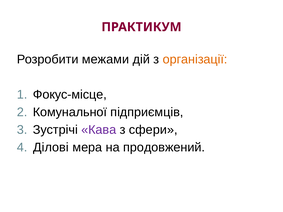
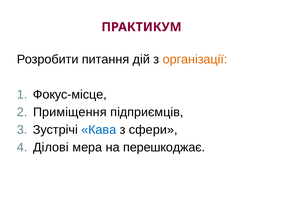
межами: межами -> питання
Комунальної: Комунальної -> Приміщення
Кава colour: purple -> blue
продовжений: продовжений -> перешкоджає
